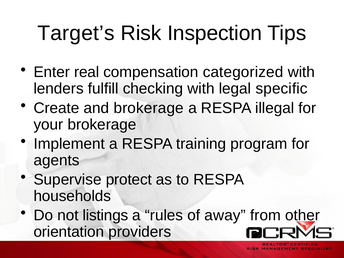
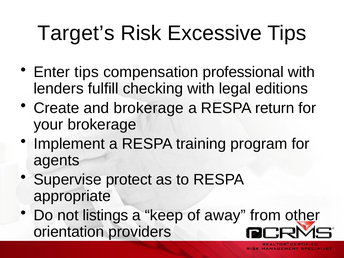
Inspection: Inspection -> Excessive
Enter real: real -> tips
categorized: categorized -> professional
specific: specific -> editions
illegal: illegal -> return
households: households -> appropriate
rules: rules -> keep
